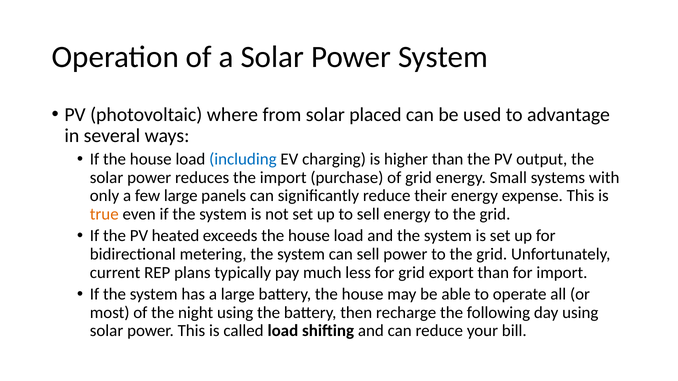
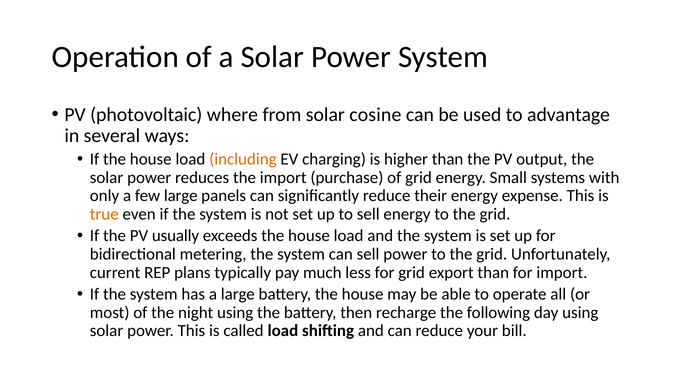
placed: placed -> cosine
including colour: blue -> orange
heated: heated -> usually
